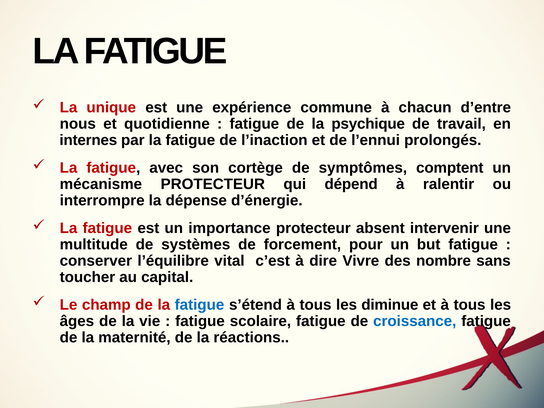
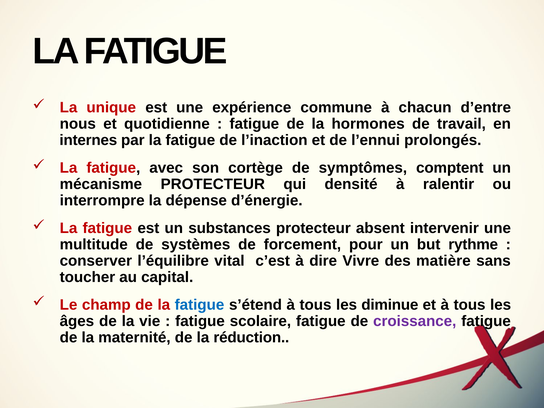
psychique: psychique -> hormones
dépend: dépend -> densité
importance: importance -> substances
but fatigue: fatigue -> rythme
nombre: nombre -> matière
croissance colour: blue -> purple
réactions: réactions -> réduction
